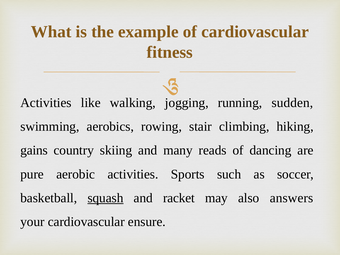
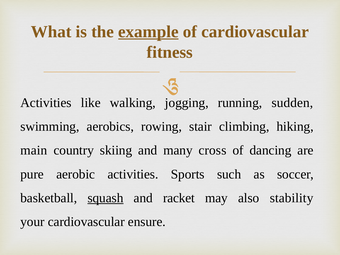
example underline: none -> present
gains: gains -> main
reads: reads -> cross
answers: answers -> stability
